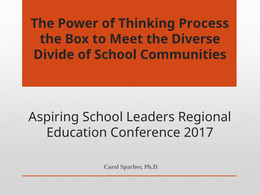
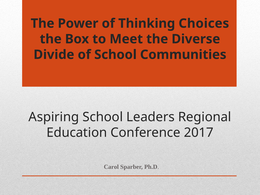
Process: Process -> Choices
